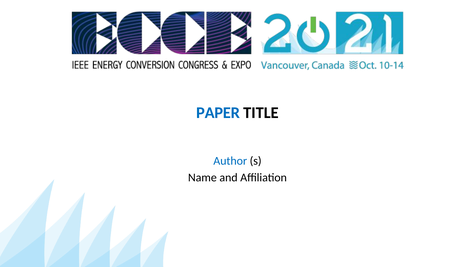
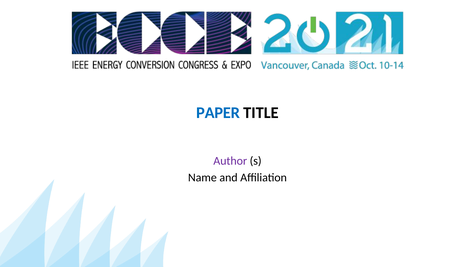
Author colour: blue -> purple
